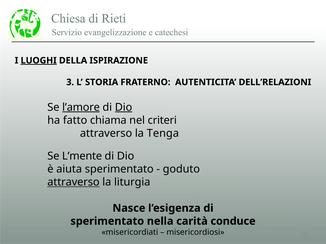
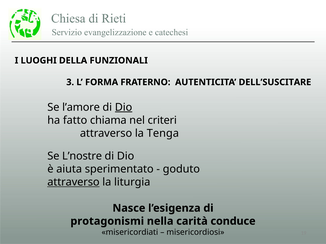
LUOGHI underline: present -> none
ISPIRAZIONE: ISPIRAZIONE -> FUNZIONALI
STORIA: STORIA -> FORMA
DELL’RELAZIONI: DELL’RELAZIONI -> DELL’SUSCITARE
l’amore underline: present -> none
L’mente: L’mente -> L’nostre
sperimentato at (107, 222): sperimentato -> protagonismi
